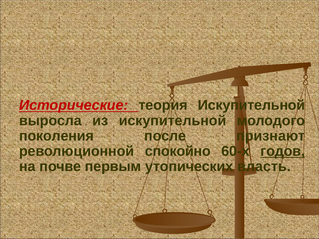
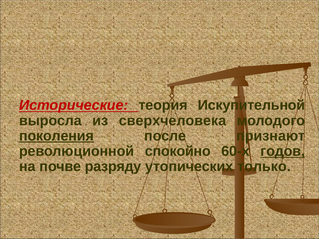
из искупительной: искупительной -> сверхчеловека
поколения underline: none -> present
первым: первым -> разряду
власть: власть -> только
